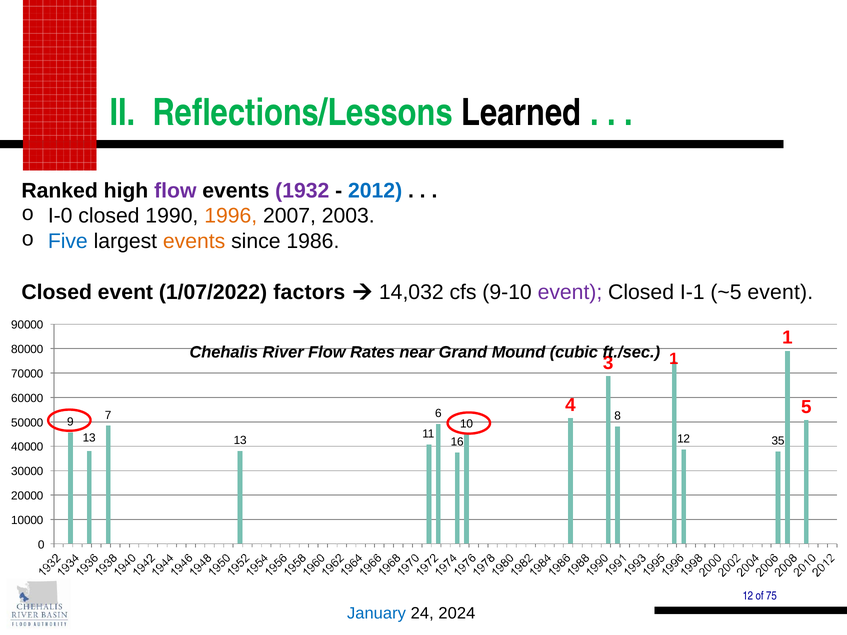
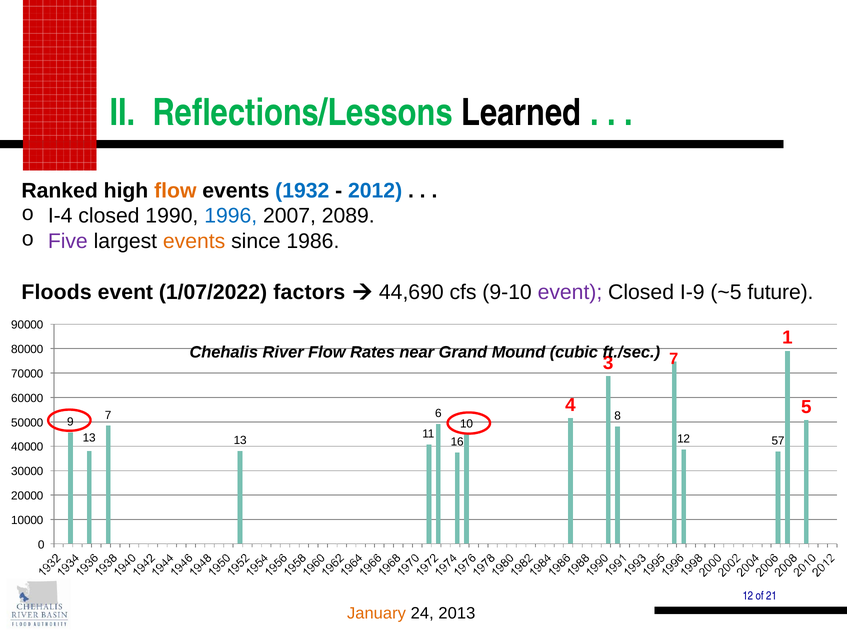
flow at (175, 191) colour: purple -> orange
1932 colour: purple -> blue
I-0: I-0 -> I-4
1996 colour: orange -> blue
2003: 2003 -> 2089
Five colour: blue -> purple
Closed at (57, 292): Closed -> Floods
14,032: 14,032 -> 44,690
I-1: I-1 -> I-9
~5 event: event -> future
ft./sec 1: 1 -> 7
35: 35 -> 57
75: 75 -> 21
January colour: blue -> orange
2024: 2024 -> 2013
